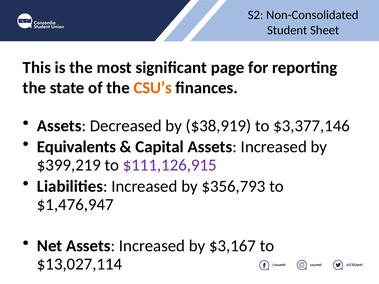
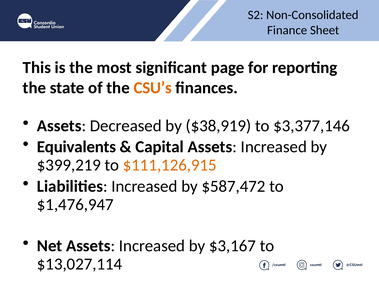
Student: Student -> Finance
$111,126,915 colour: purple -> orange
$356,793: $356,793 -> $587,472
